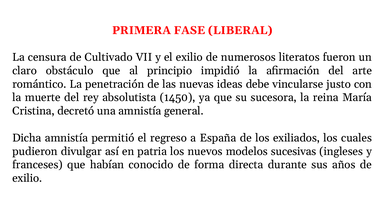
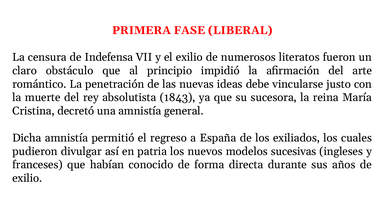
Cultivado: Cultivado -> Indefensa
1450: 1450 -> 1843
